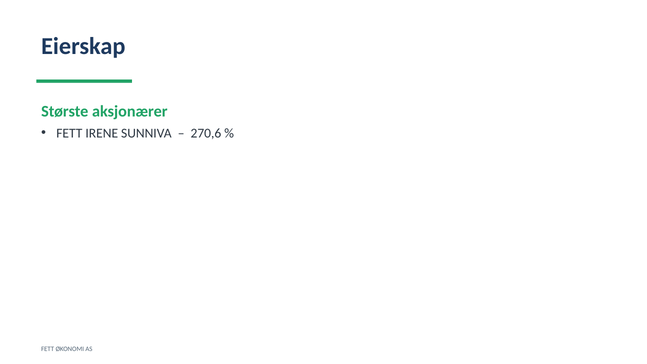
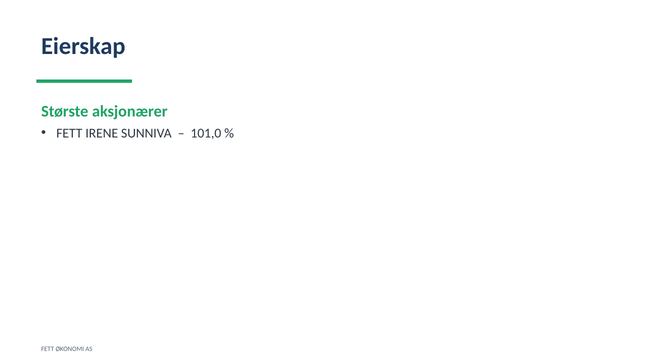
270,6: 270,6 -> 101,0
